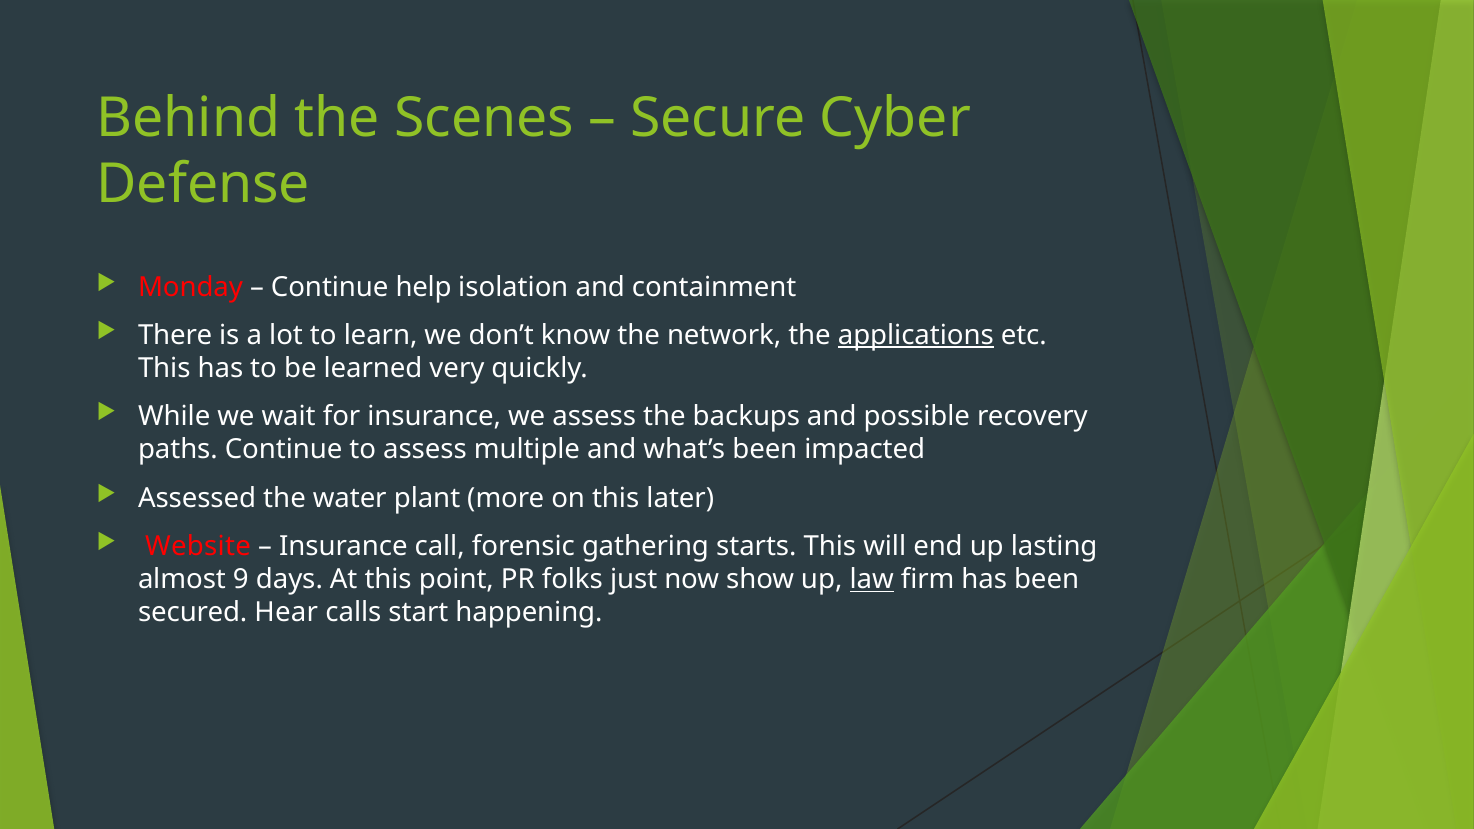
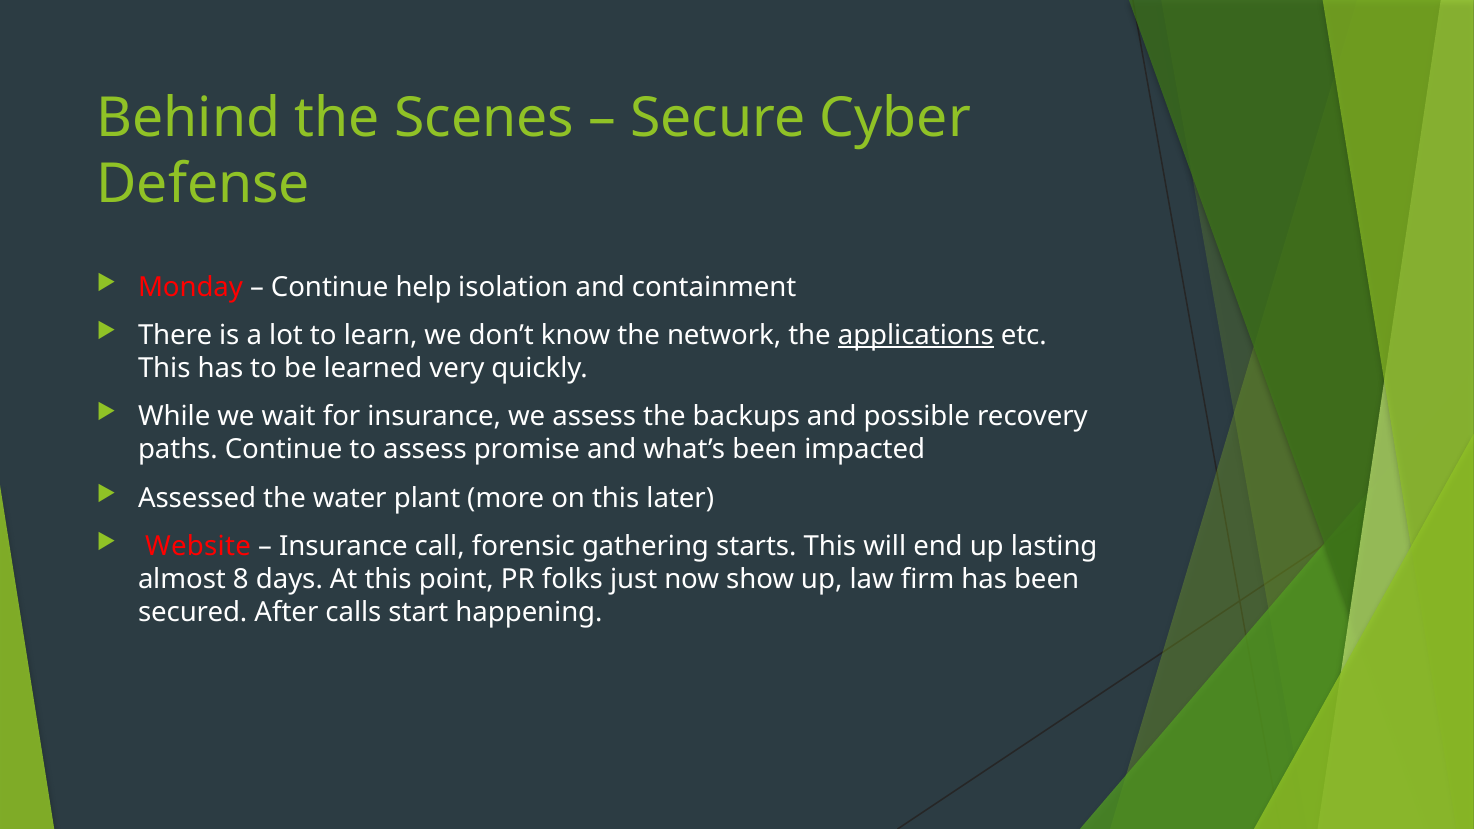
multiple: multiple -> promise
9: 9 -> 8
law underline: present -> none
Hear: Hear -> After
